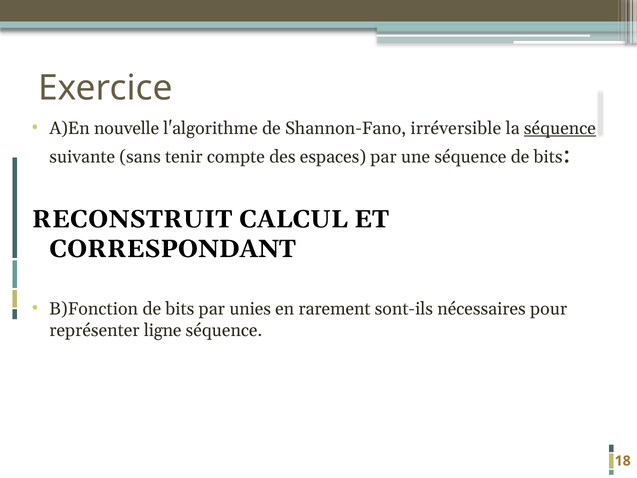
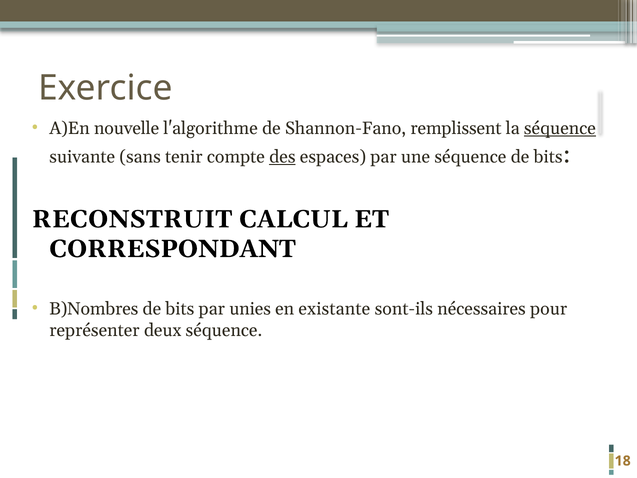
irréversible: irréversible -> remplissent
des underline: none -> present
B)Fonction: B)Fonction -> B)Nombres
rarement: rarement -> existante
ligne: ligne -> deux
